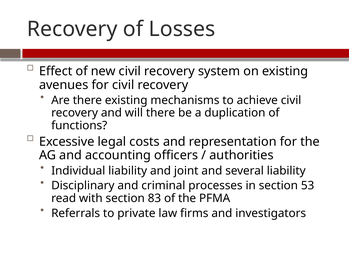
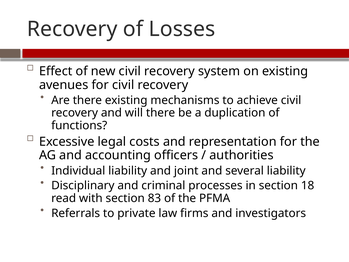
53: 53 -> 18
